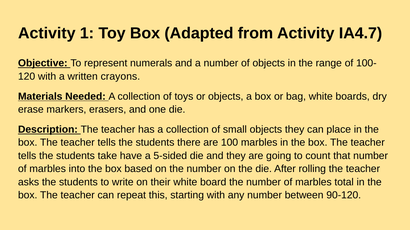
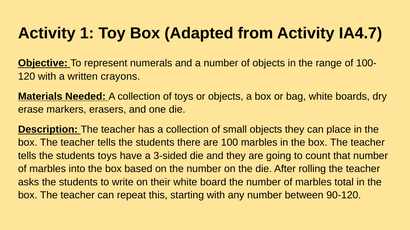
students take: take -> toys
5-sided: 5-sided -> 3-sided
